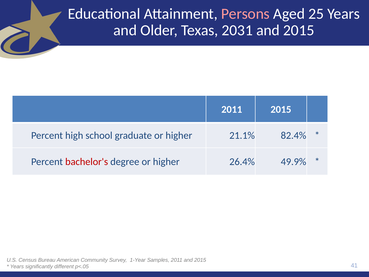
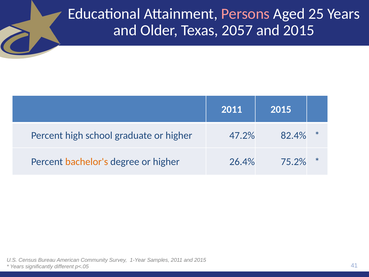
2031: 2031 -> 2057
21.1%: 21.1% -> 47.2%
bachelor's colour: red -> orange
49.9%: 49.9% -> 75.2%
